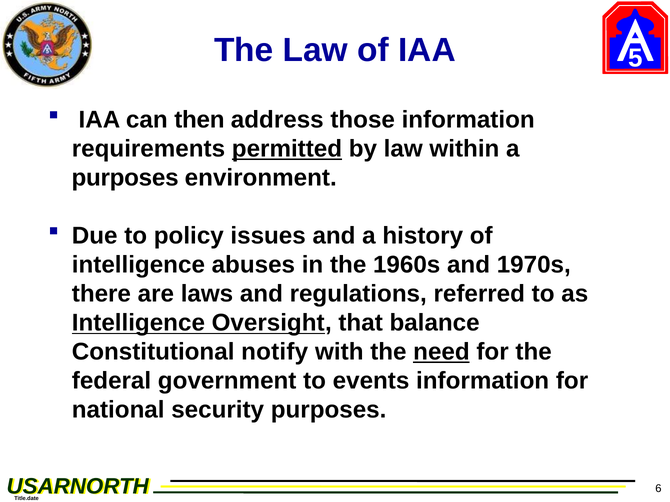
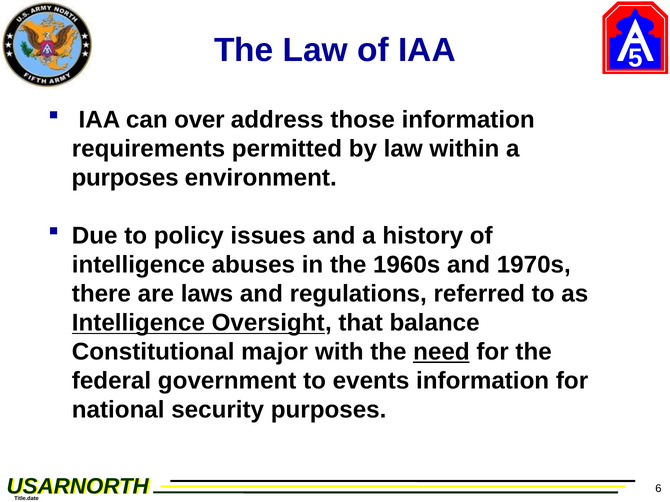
then: then -> over
permitted underline: present -> none
notify: notify -> major
